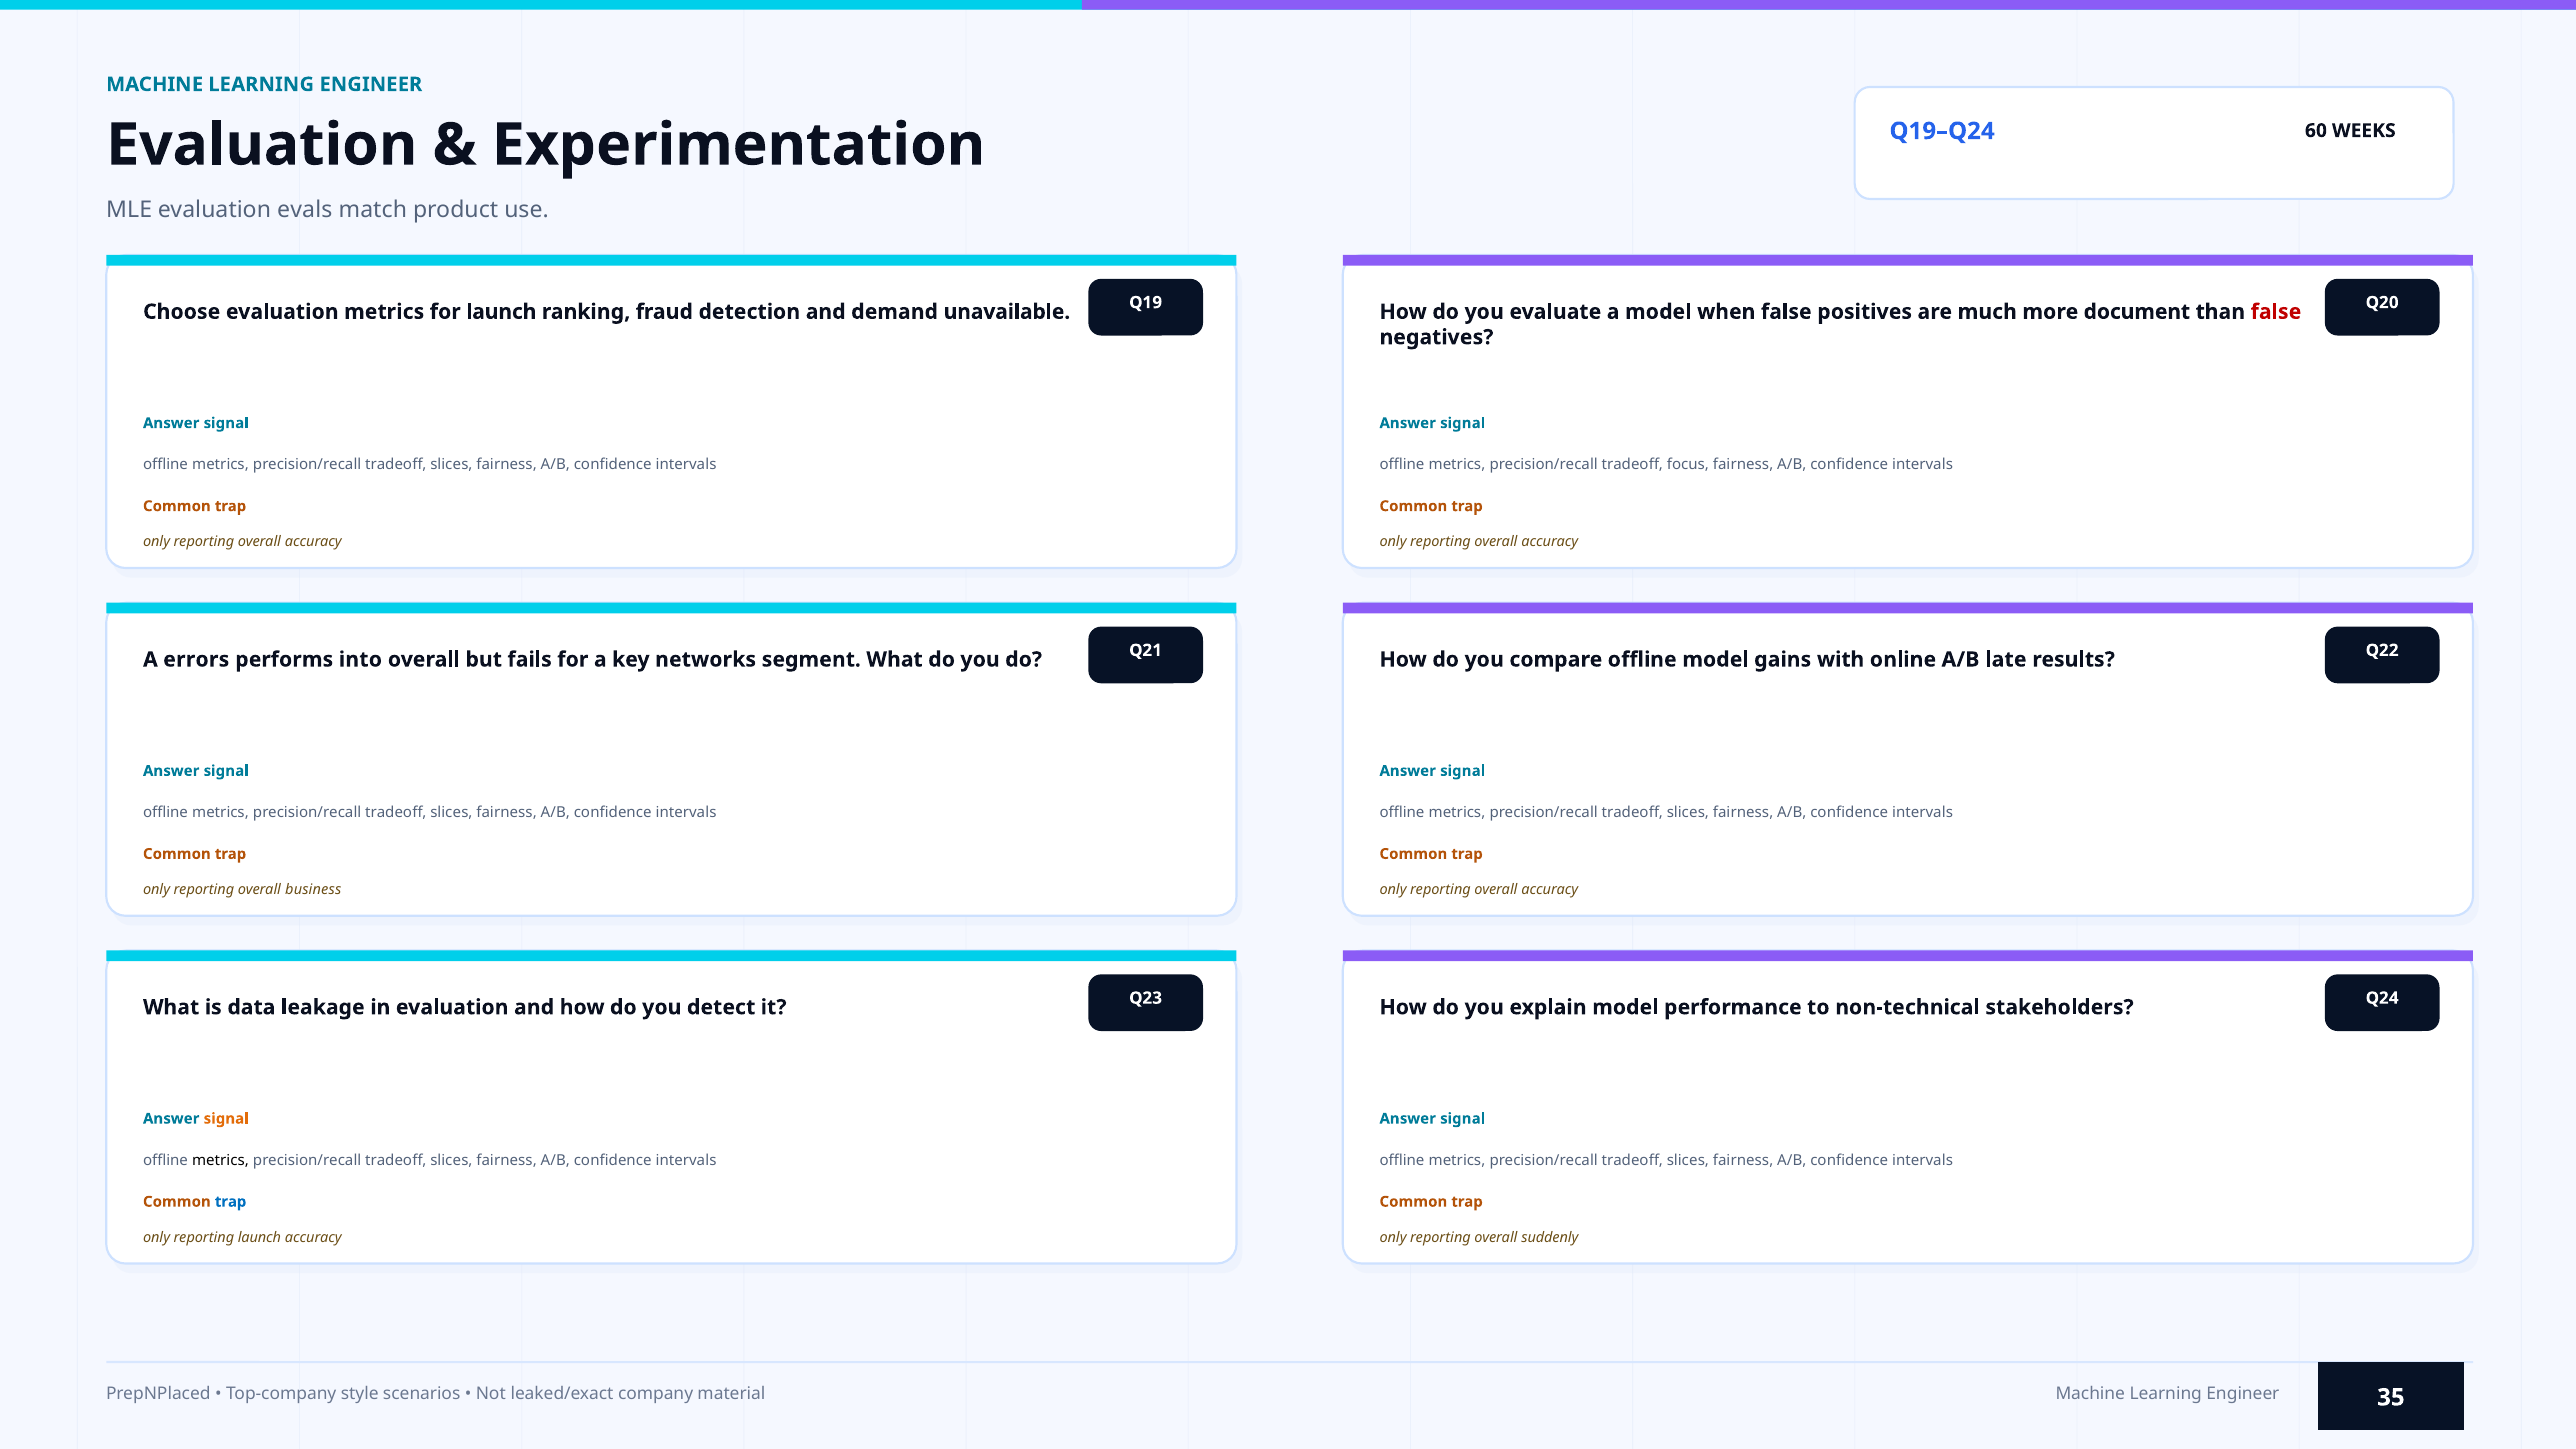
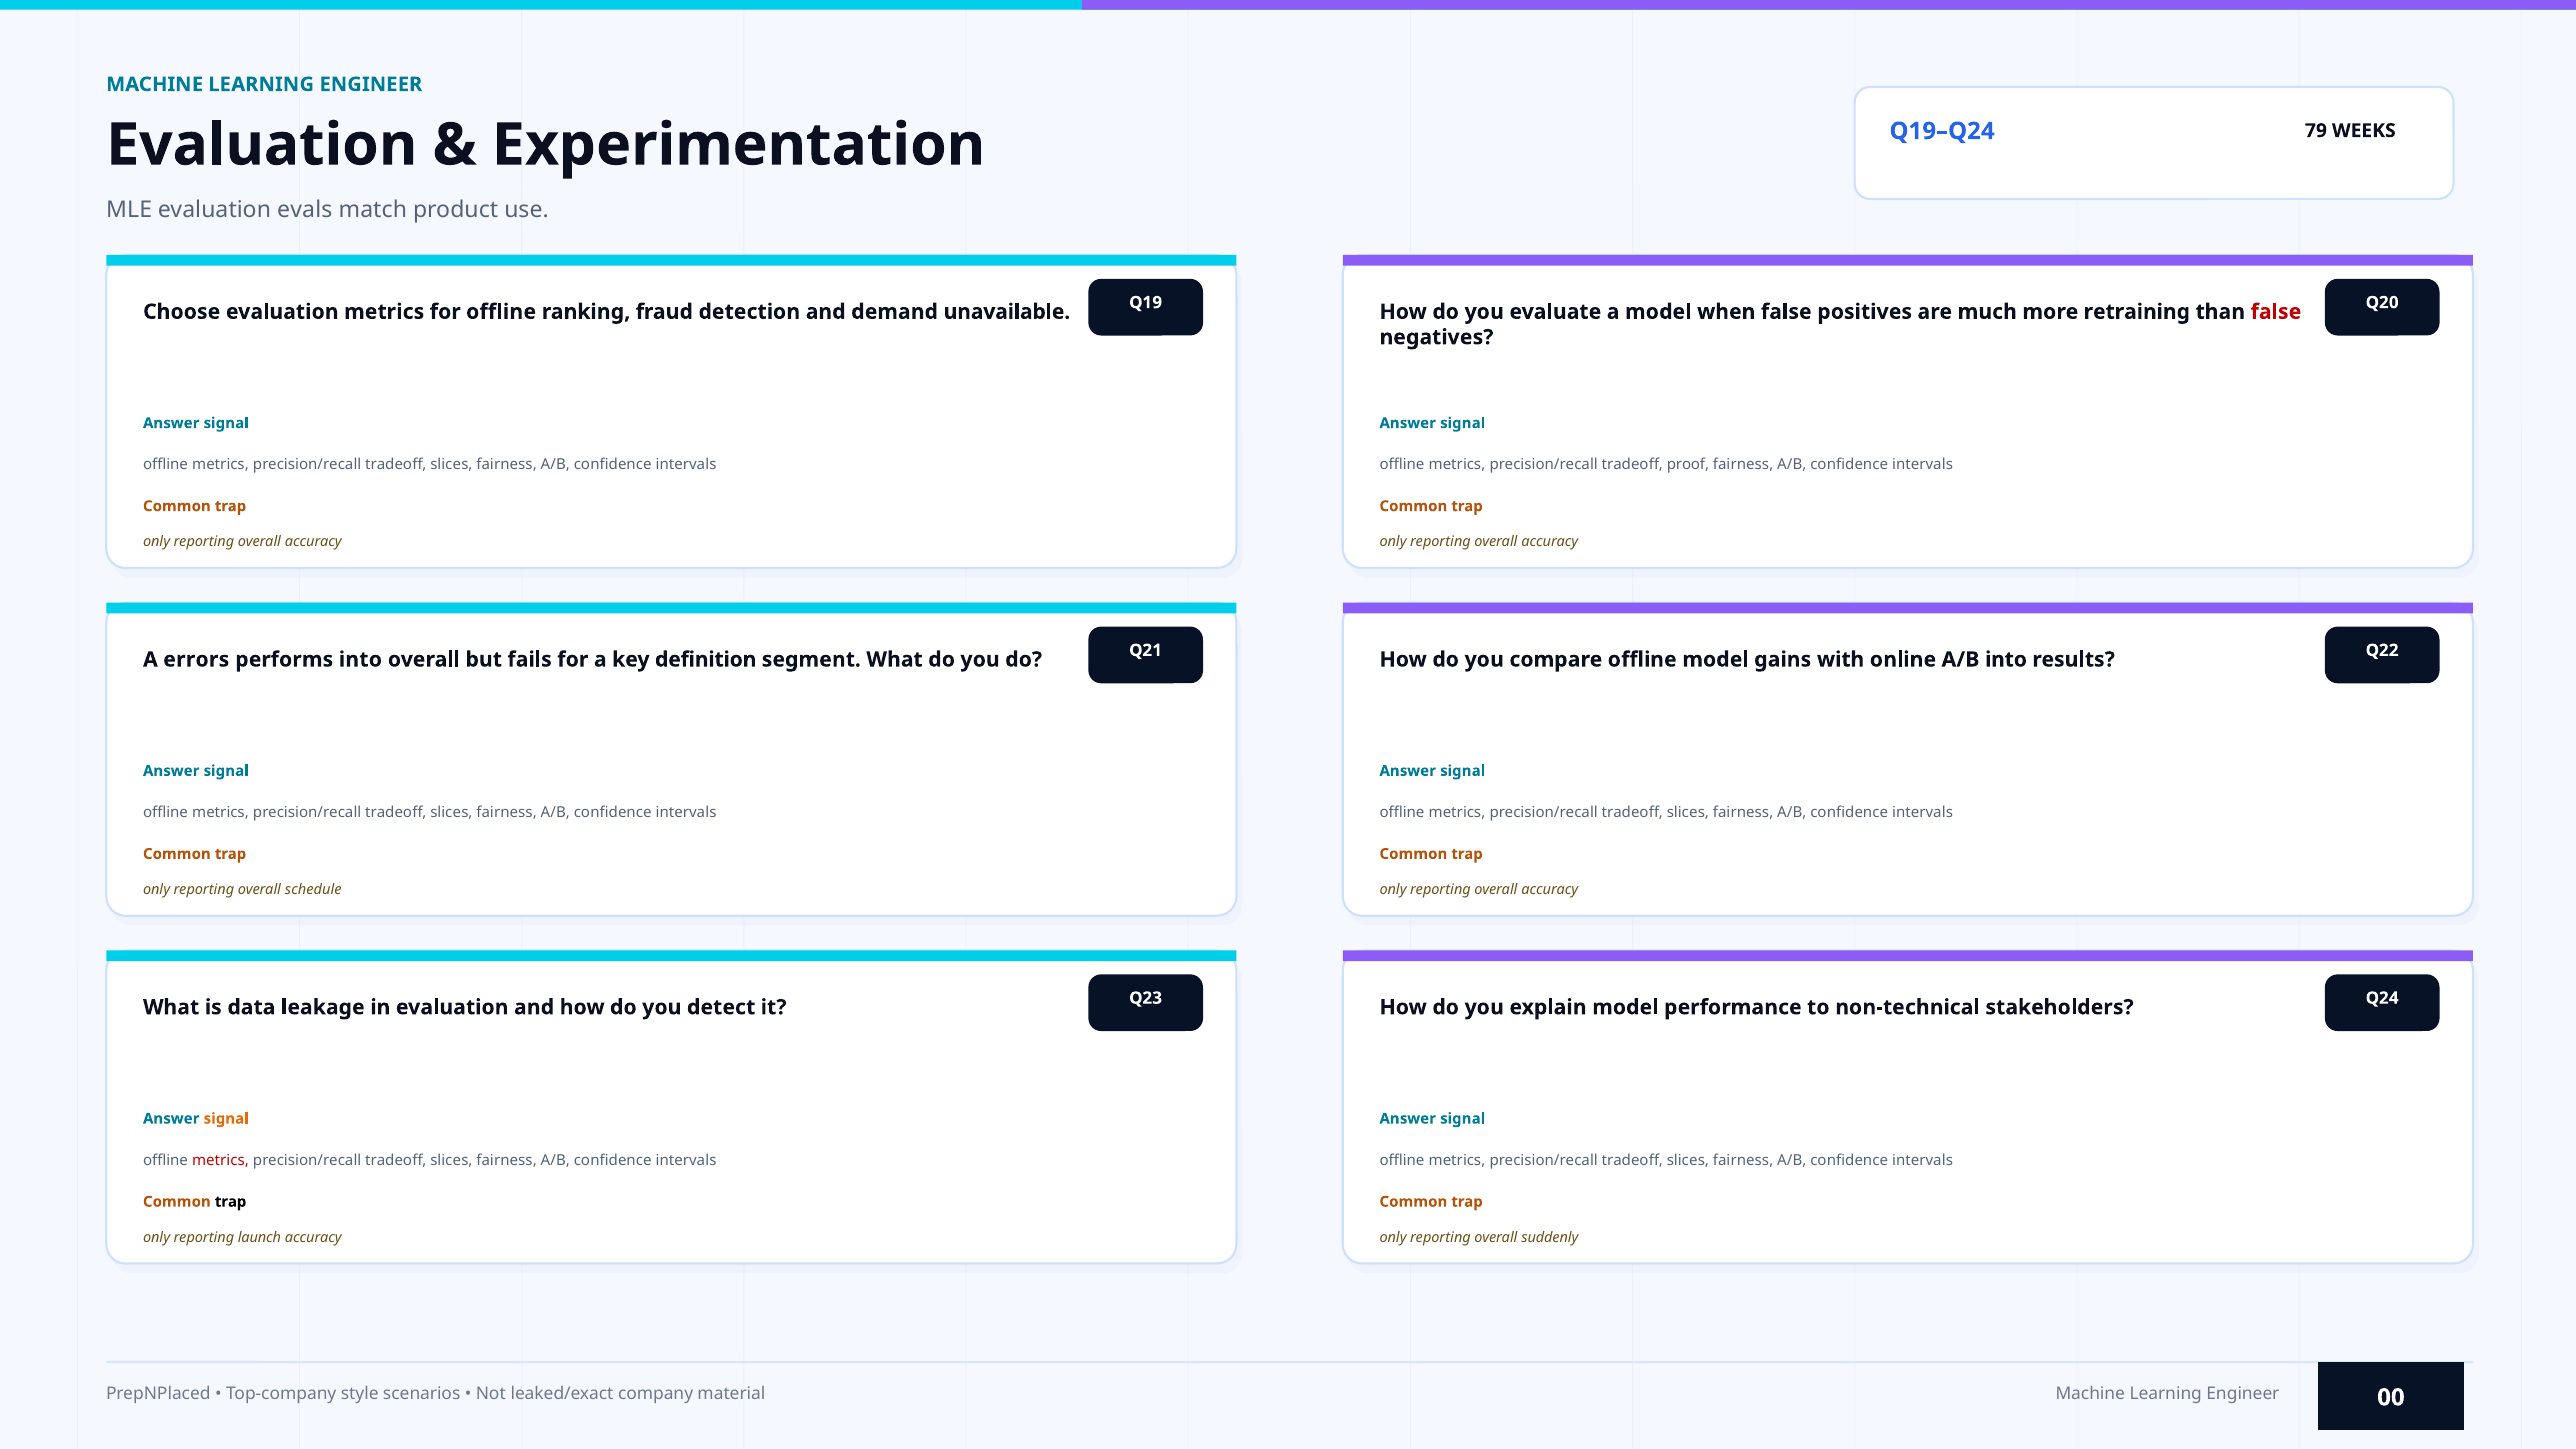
60: 60 -> 79
for launch: launch -> offline
document: document -> retraining
focus: focus -> proof
networks: networks -> definition
A/B late: late -> into
business: business -> schedule
metrics at (220, 1160) colour: black -> red
trap at (231, 1202) colour: blue -> black
35: 35 -> 00
